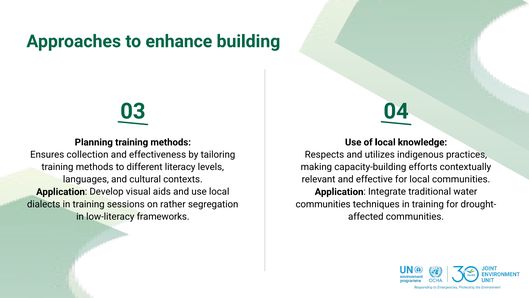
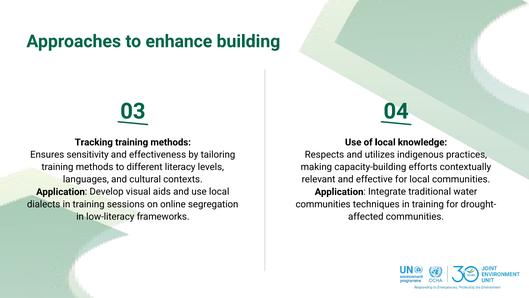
Planning: Planning -> Tracking
collection: collection -> sensitivity
rather: rather -> online
